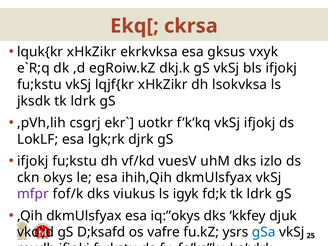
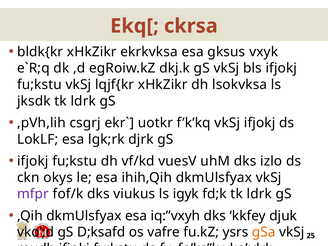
lquk{kr: lquk{kr -> bldk{kr
iq:”okys: iq:”okys -> iq:”vxyh
gSa at (264, 232) colour: blue -> orange
